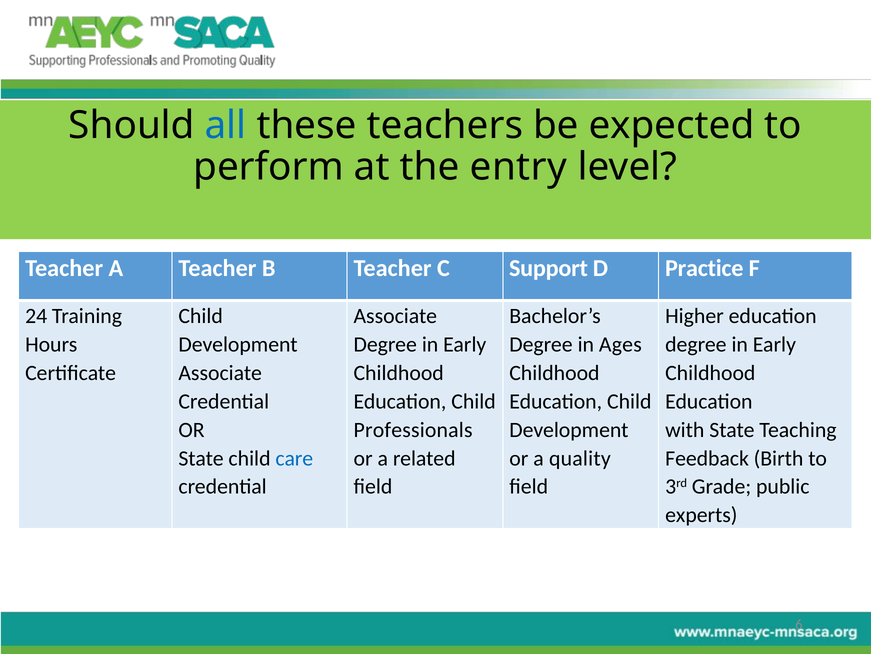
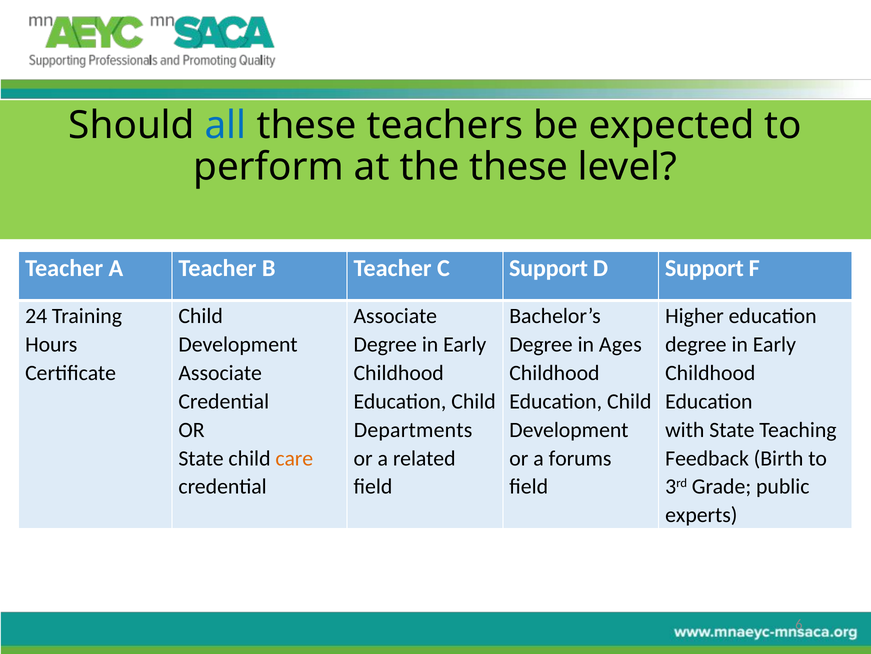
the entry: entry -> these
D Practice: Practice -> Support
Professionals: Professionals -> Departments
care colour: blue -> orange
quality: quality -> forums
